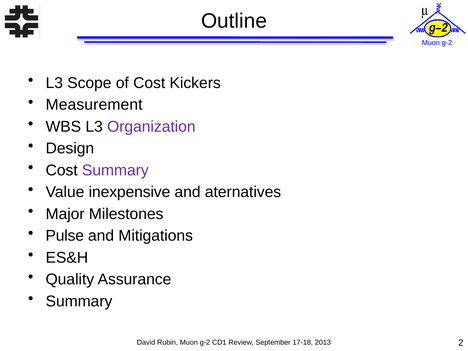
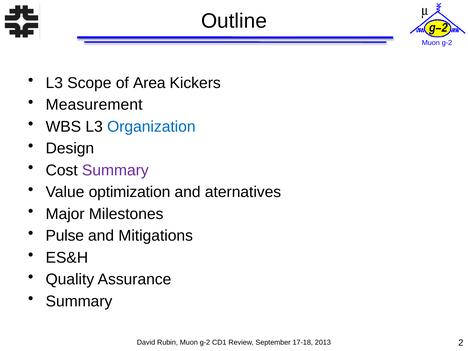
of Cost: Cost -> Area
Organization colour: purple -> blue
inexpensive: inexpensive -> optimization
